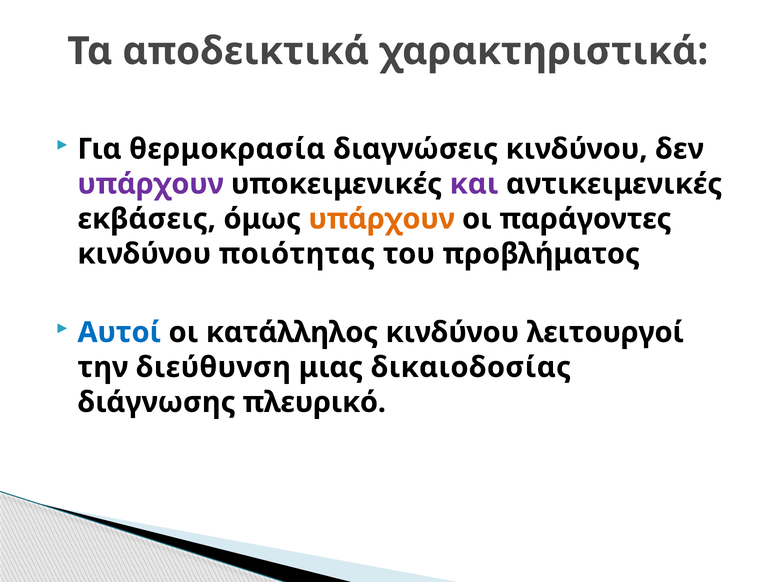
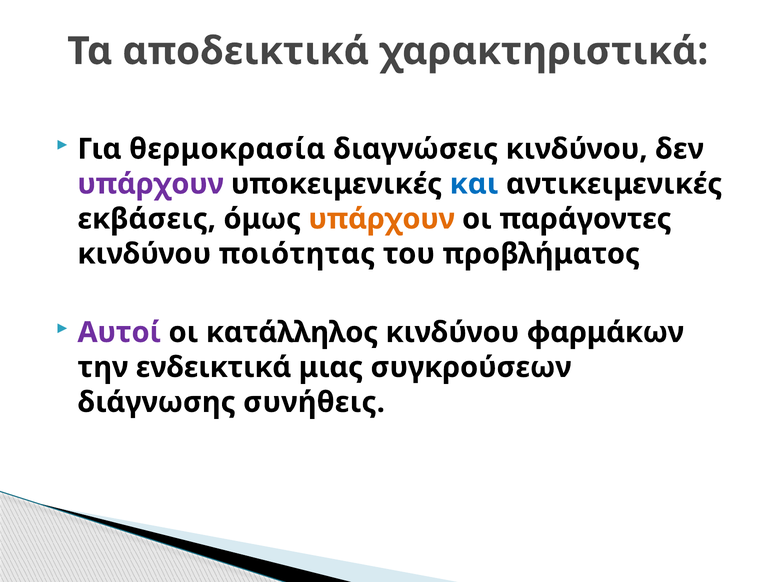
και colour: purple -> blue
Αυτοί colour: blue -> purple
λειτουργοί: λειτουργοί -> φαρμάκων
διεύθυνση: διεύθυνση -> ενδεικτικά
δικαιοδοσίας: δικαιοδοσίας -> συγκρούσεων
πλευρικό: πλευρικό -> συνήθεις
